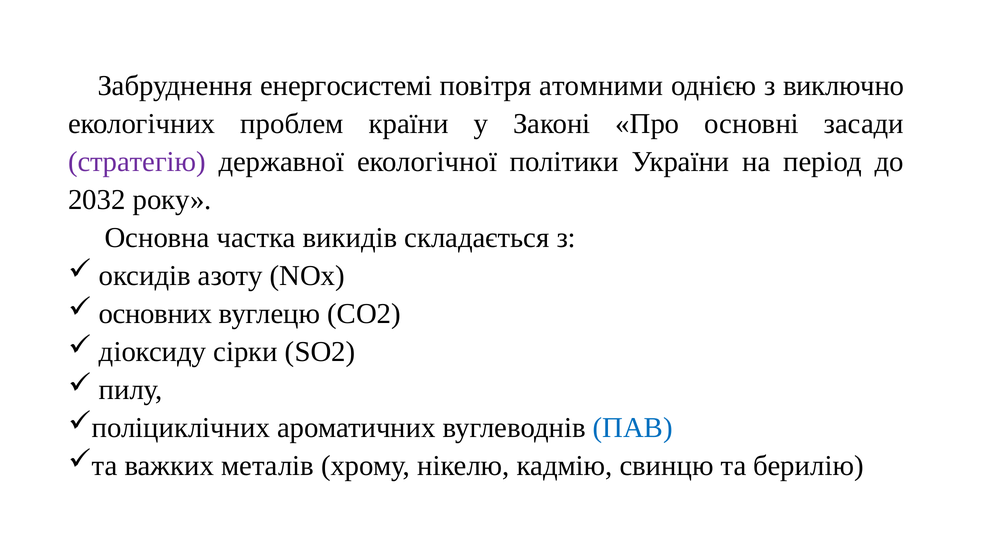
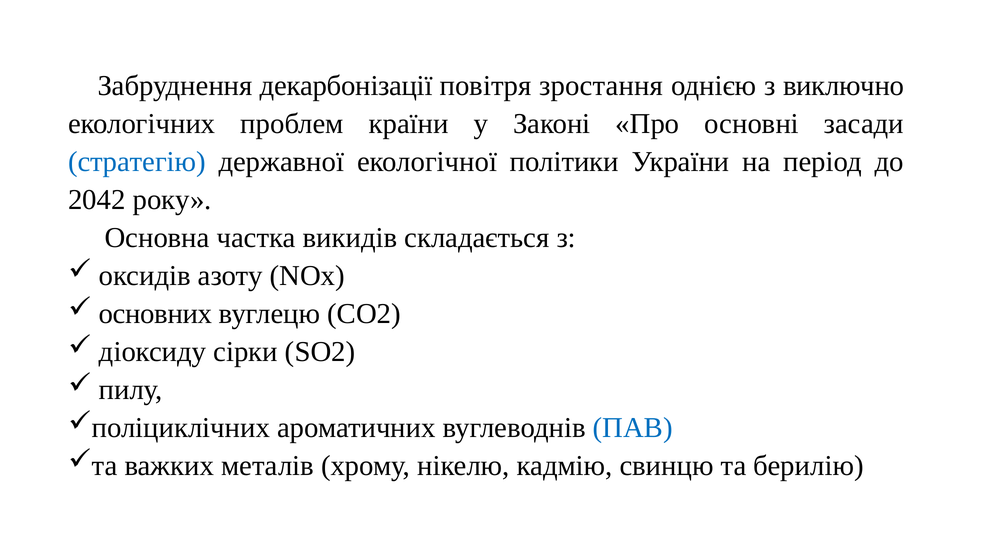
енергосистемі: енергосистемі -> декарбонізації
атомними: атомними -> зростання
стратегію colour: purple -> blue
2032: 2032 -> 2042
